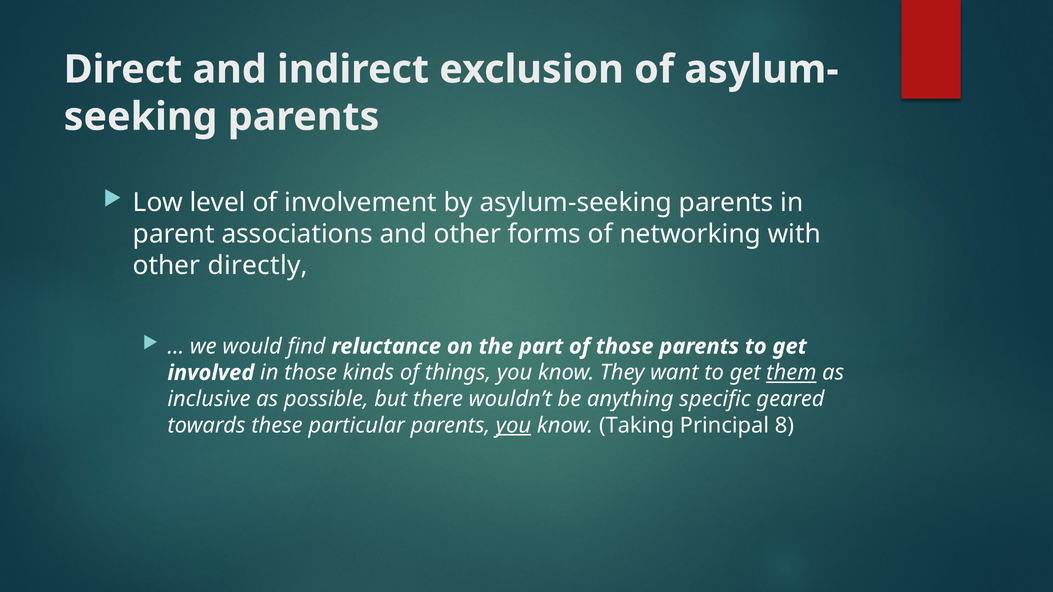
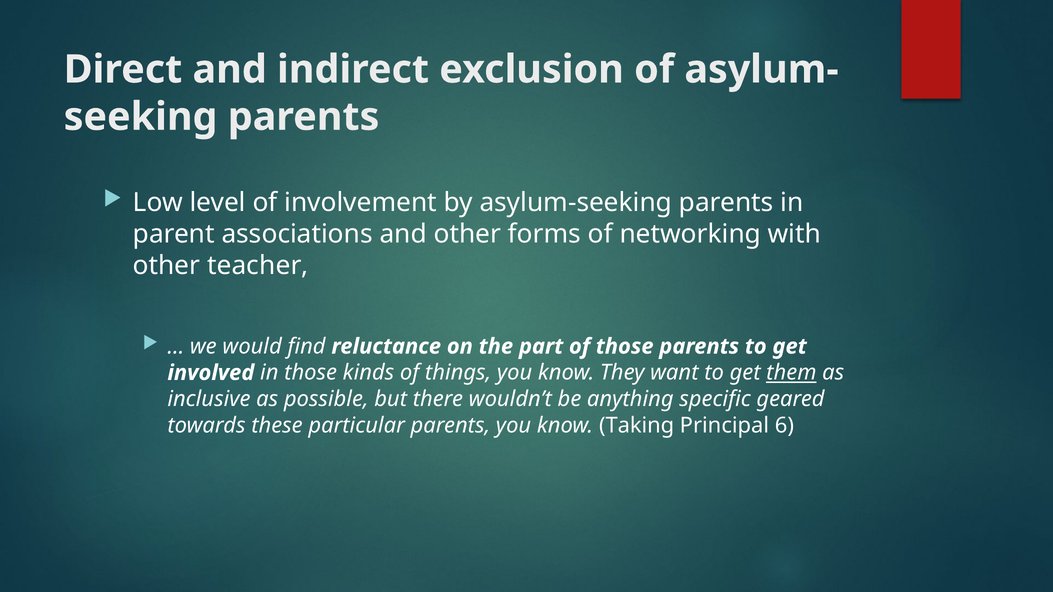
directly: directly -> teacher
you at (514, 426) underline: present -> none
8: 8 -> 6
